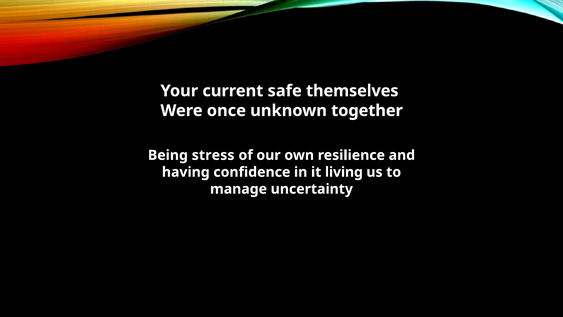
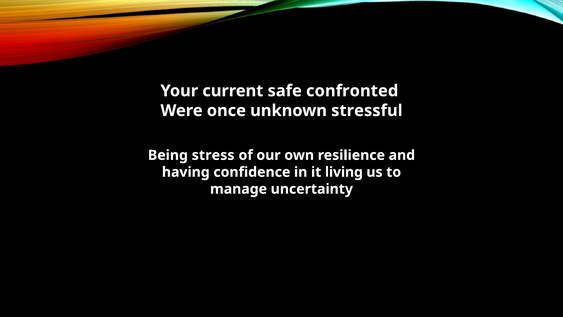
themselves: themselves -> confronted
together: together -> stressful
